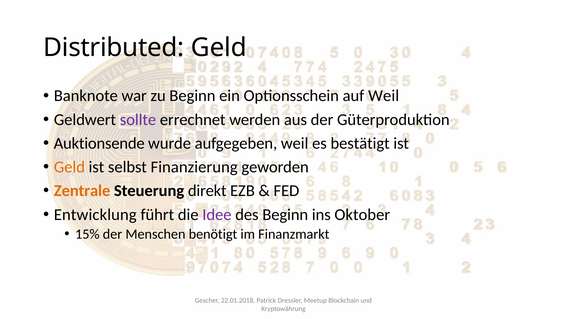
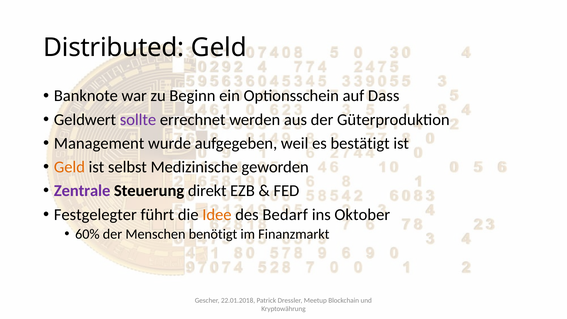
auf Weil: Weil -> Dass
Auktionsende: Auktionsende -> Management
Finanzierung: Finanzierung -> Medizinische
Zentrale colour: orange -> purple
Entwicklung: Entwicklung -> Festgelegter
Idee colour: purple -> orange
des Beginn: Beginn -> Bedarf
15%: 15% -> 60%
